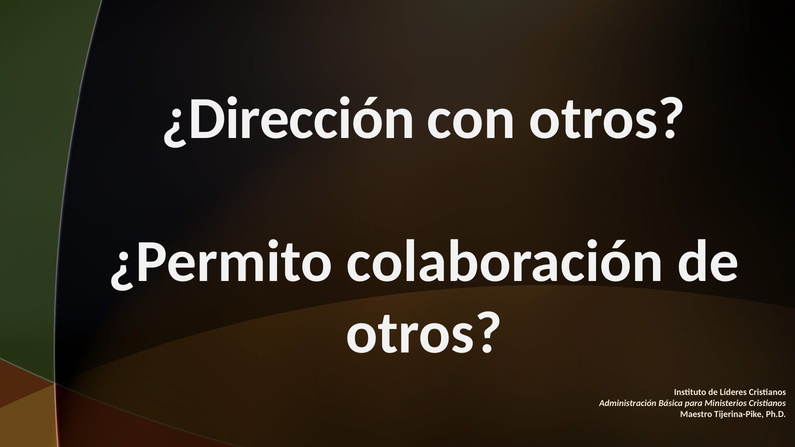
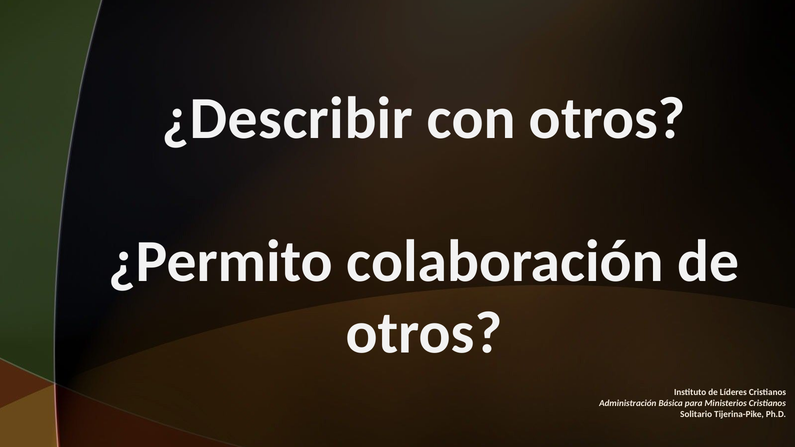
¿Dirección: ¿Dirección -> ¿Describir
Maestro: Maestro -> Solitario
